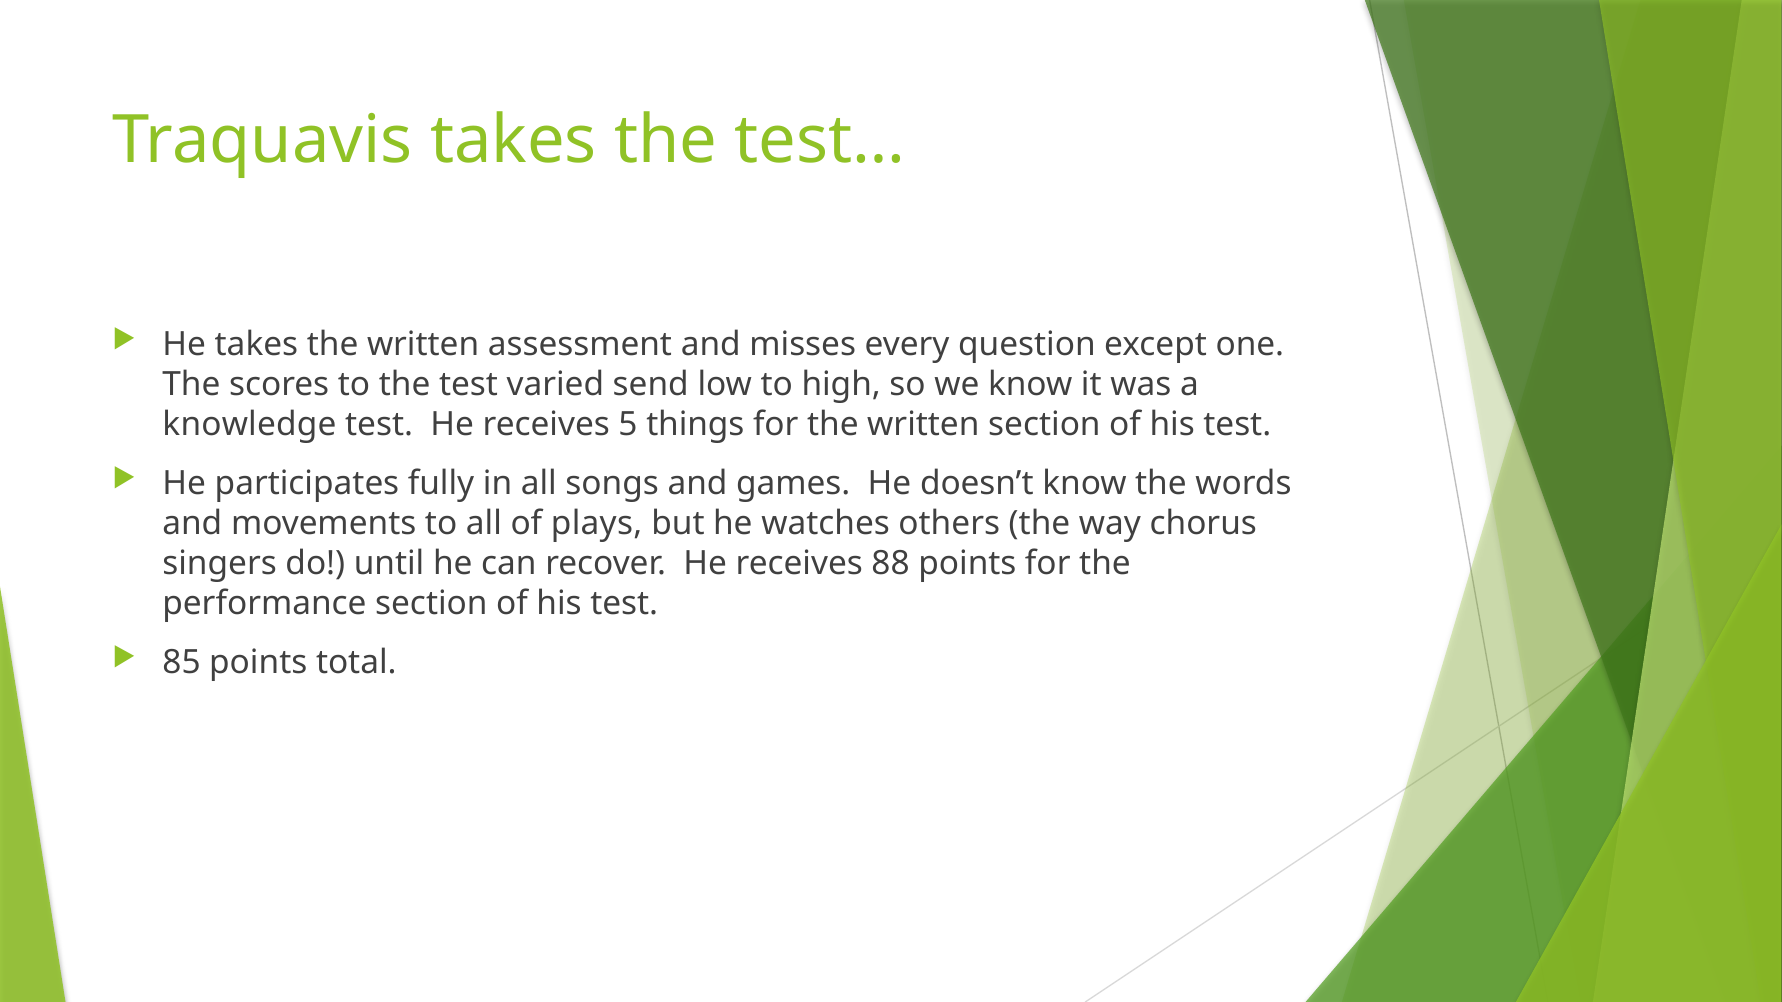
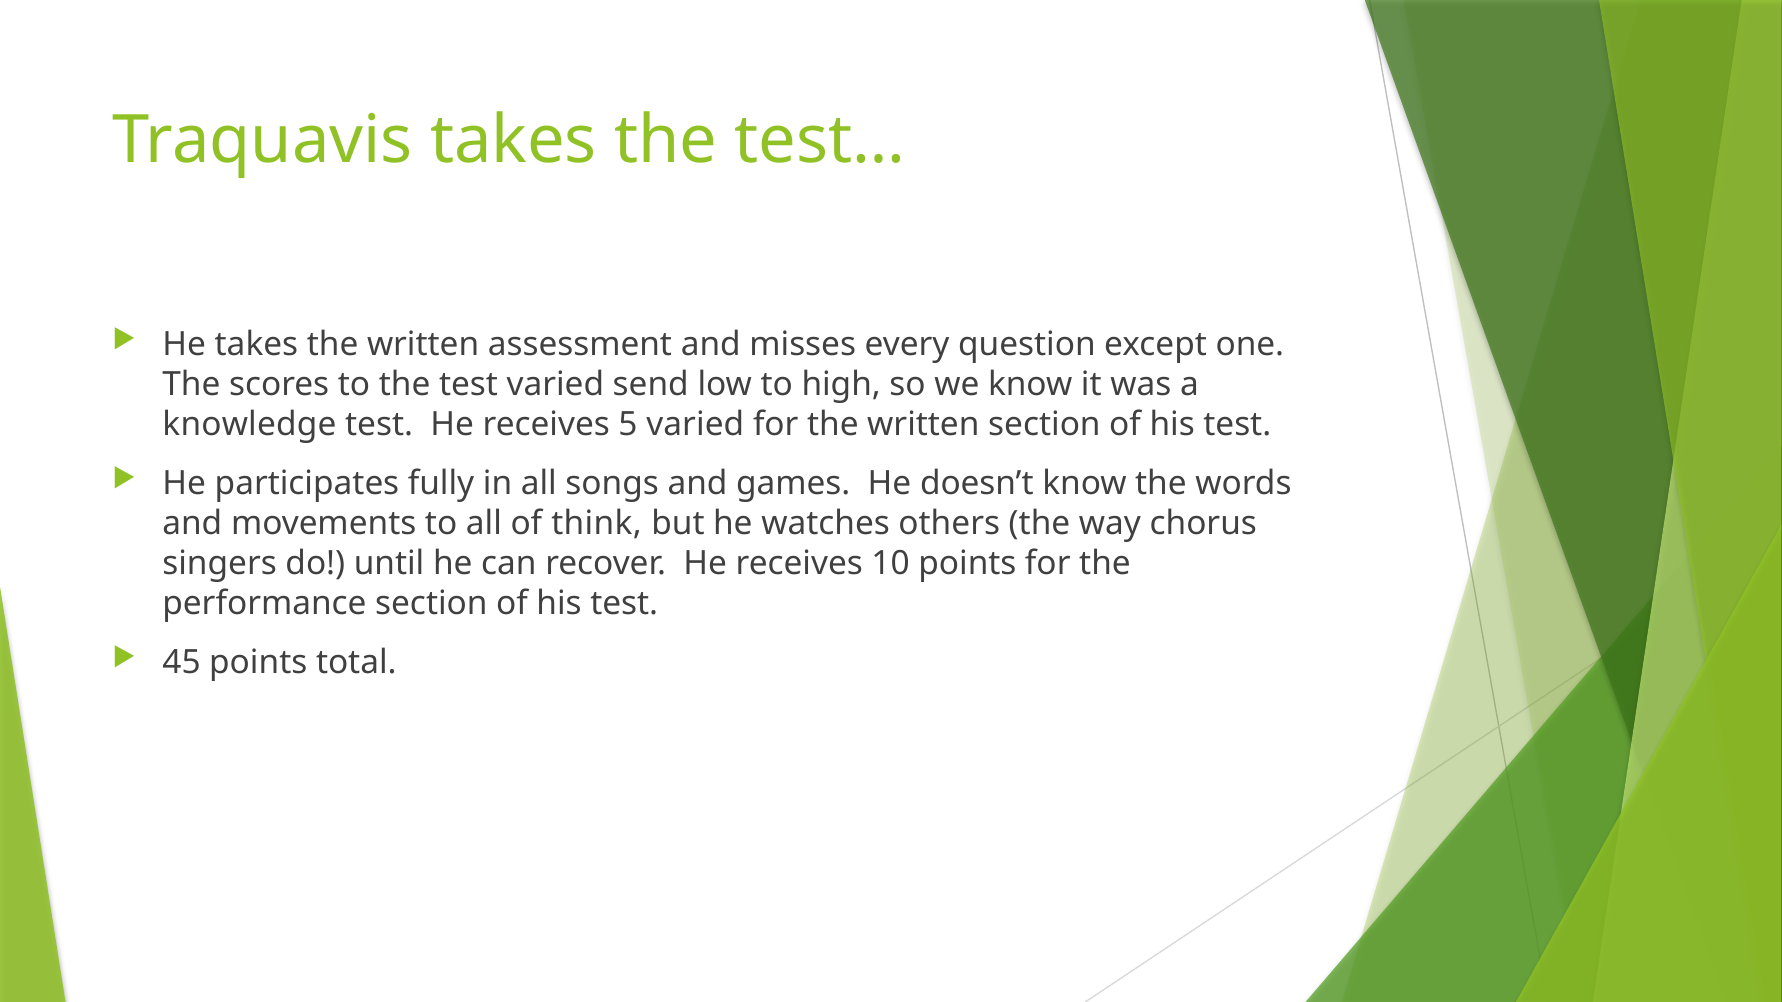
5 things: things -> varied
plays: plays -> think
88: 88 -> 10
85: 85 -> 45
